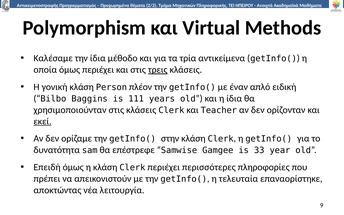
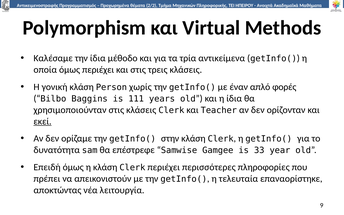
τρεις underline: present -> none
πλέον: πλέον -> χωρίς
ειδική: ειδική -> φορές
